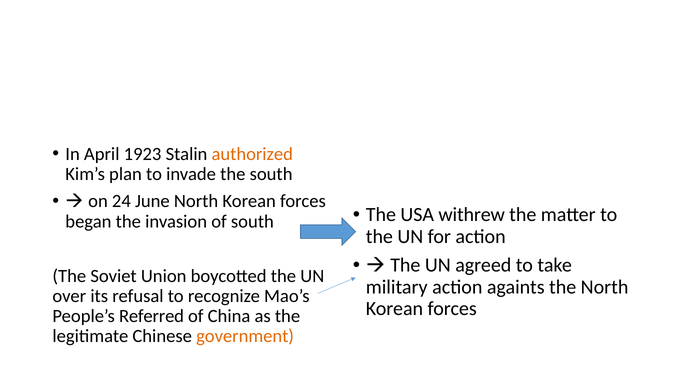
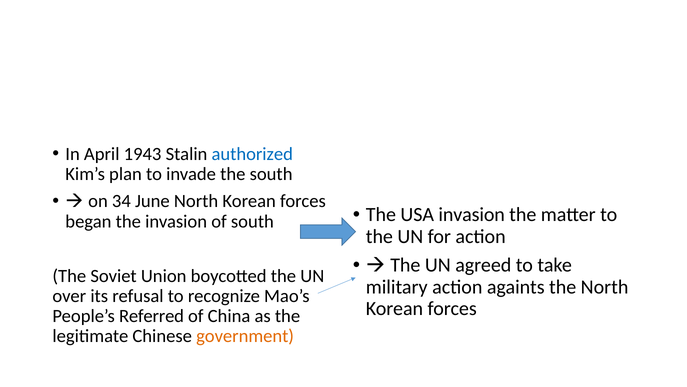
1923: 1923 -> 1943
authorized colour: orange -> blue
24: 24 -> 34
USA withrew: withrew -> invasion
